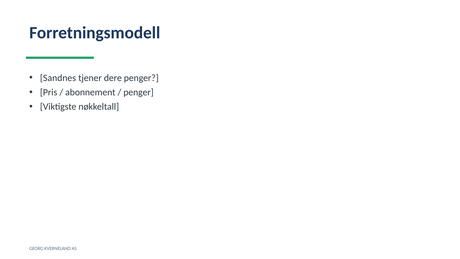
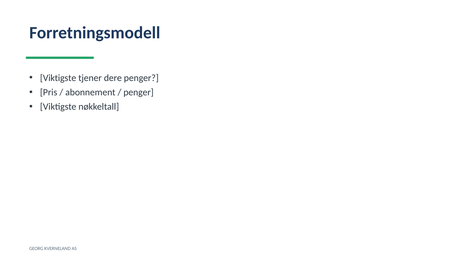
Sandnes at (58, 78): Sandnes -> Viktigste
